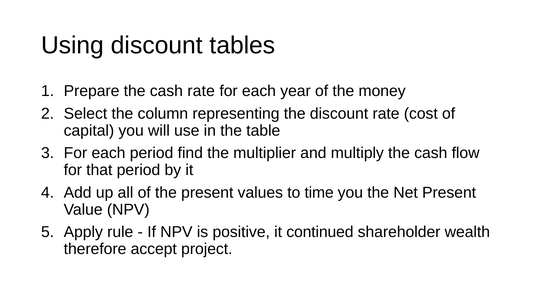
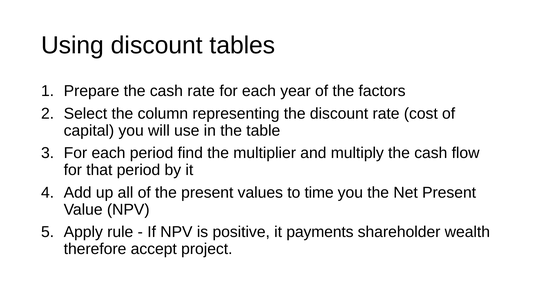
money: money -> factors
continued: continued -> payments
